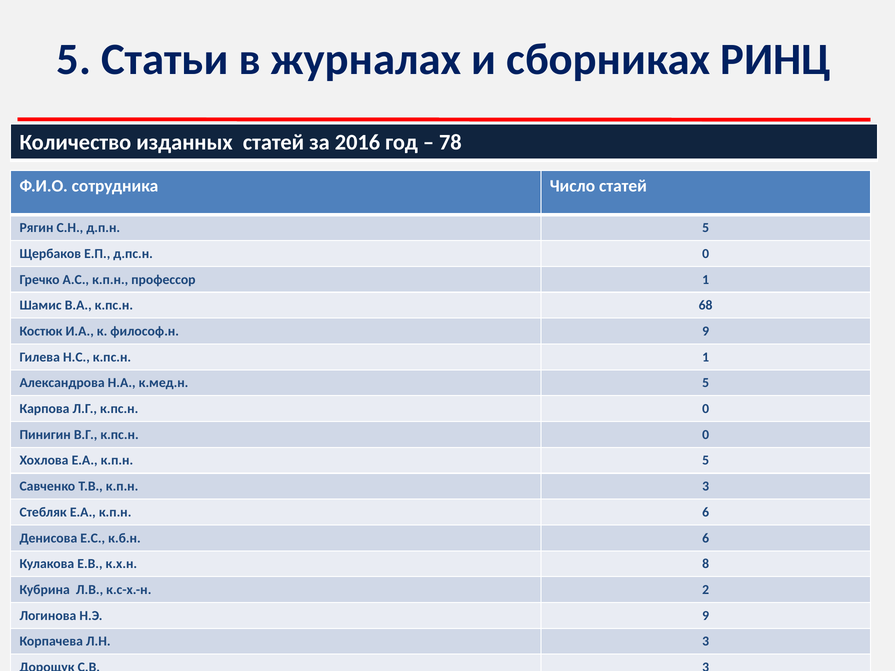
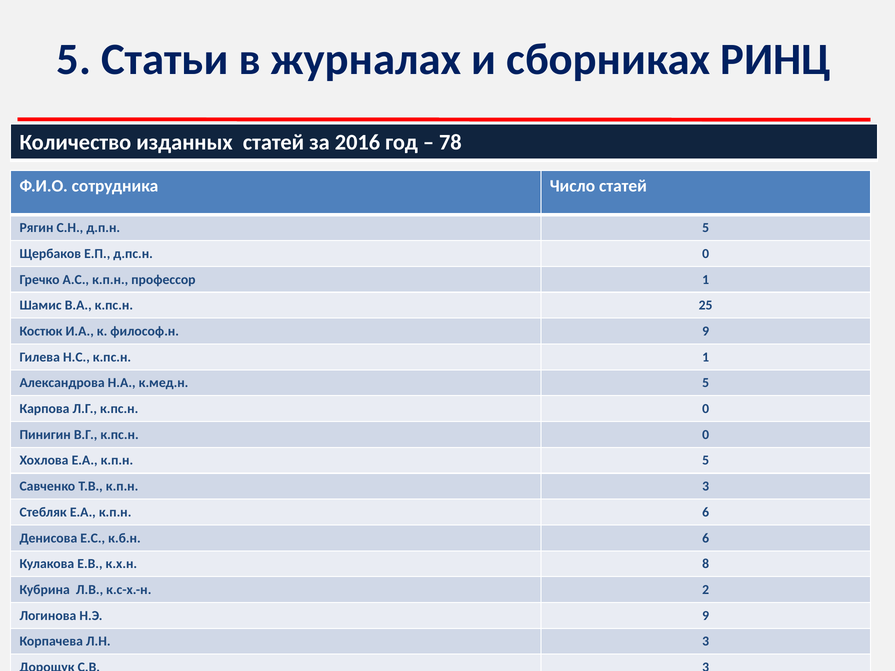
68: 68 -> 25
